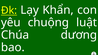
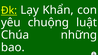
dương: dương -> những
